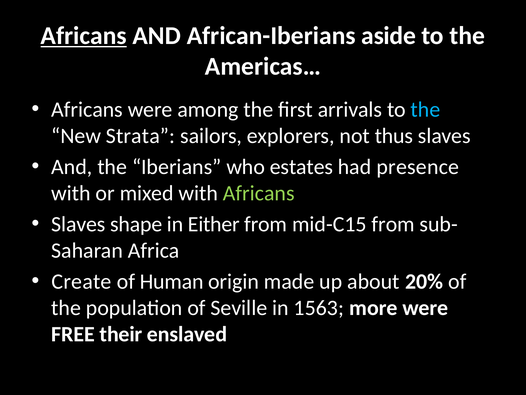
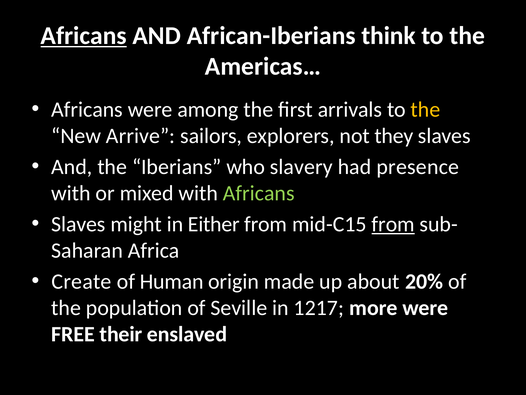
aside: aside -> think
the at (426, 109) colour: light blue -> yellow
Strata: Strata -> Arrive
thus: thus -> they
estates: estates -> slavery
shape: shape -> might
from at (393, 224) underline: none -> present
1563: 1563 -> 1217
